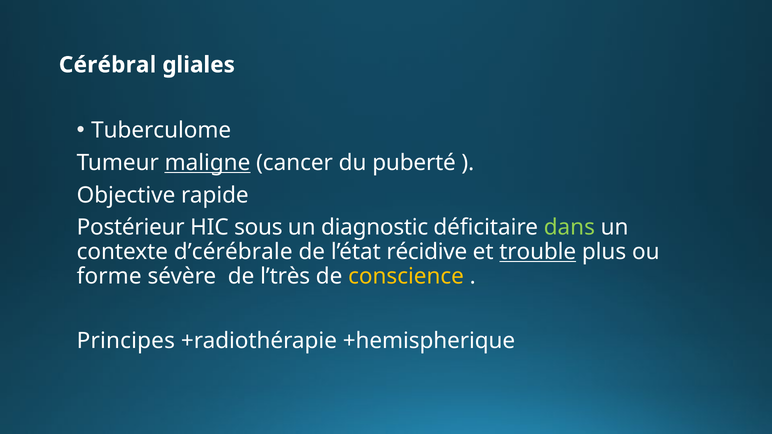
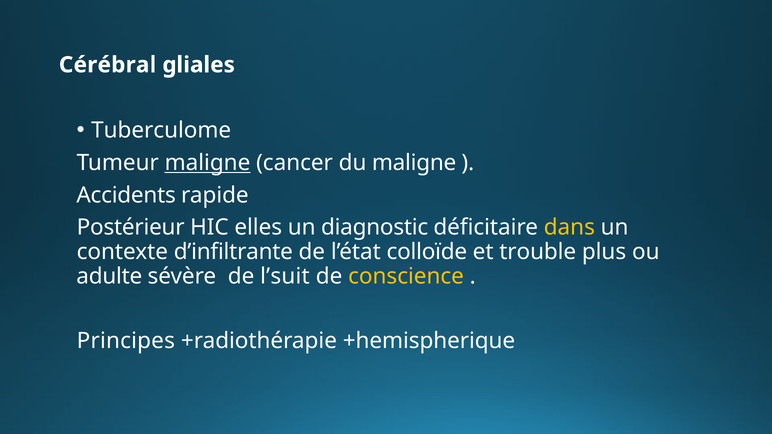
du puberté: puberté -> maligne
Objective: Objective -> Accidents
sous: sous -> elles
dans colour: light green -> yellow
d’cérébrale: d’cérébrale -> d’infiltrante
récidive: récidive -> colloïde
trouble underline: present -> none
forme: forme -> adulte
l’très: l’très -> l’suit
